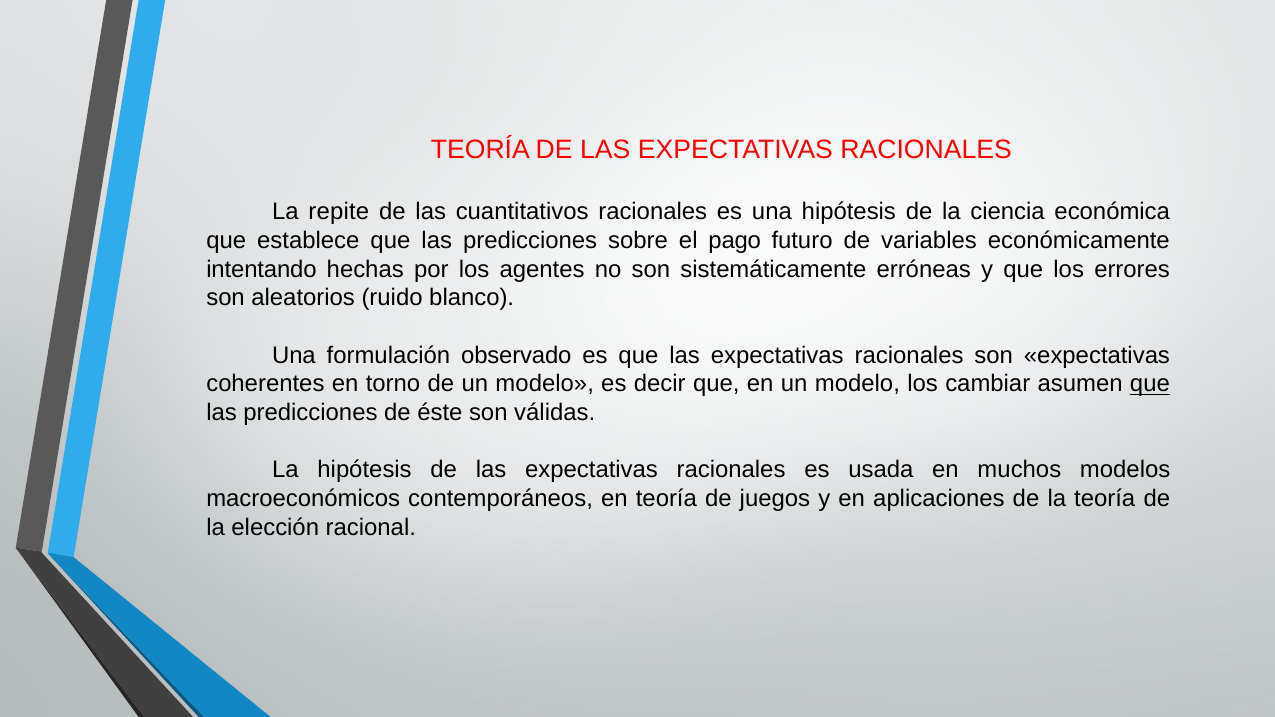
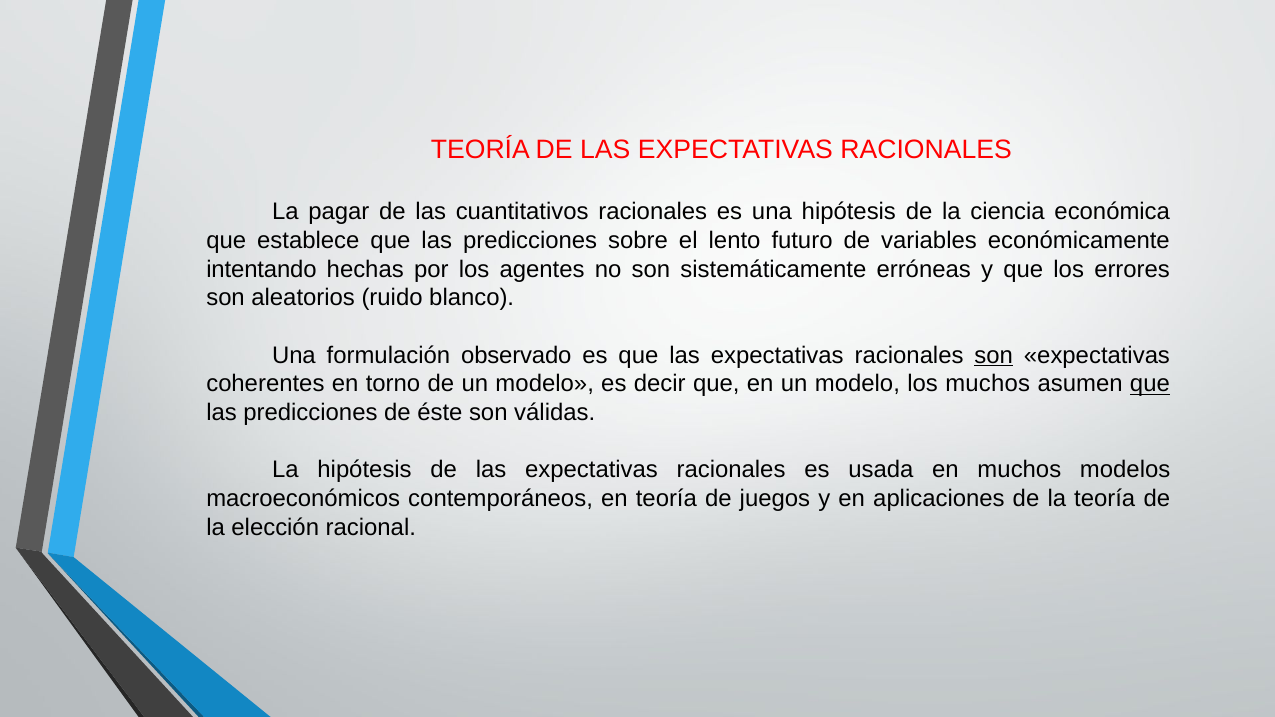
repite: repite -> pagar
pago: pago -> lento
son at (994, 355) underline: none -> present
los cambiar: cambiar -> muchos
